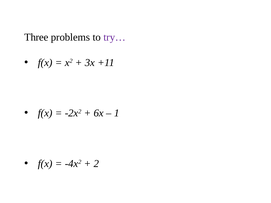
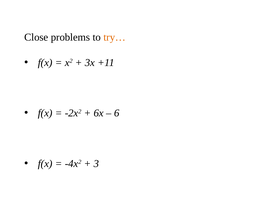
Three: Three -> Close
try… colour: purple -> orange
1: 1 -> 6
2: 2 -> 3
